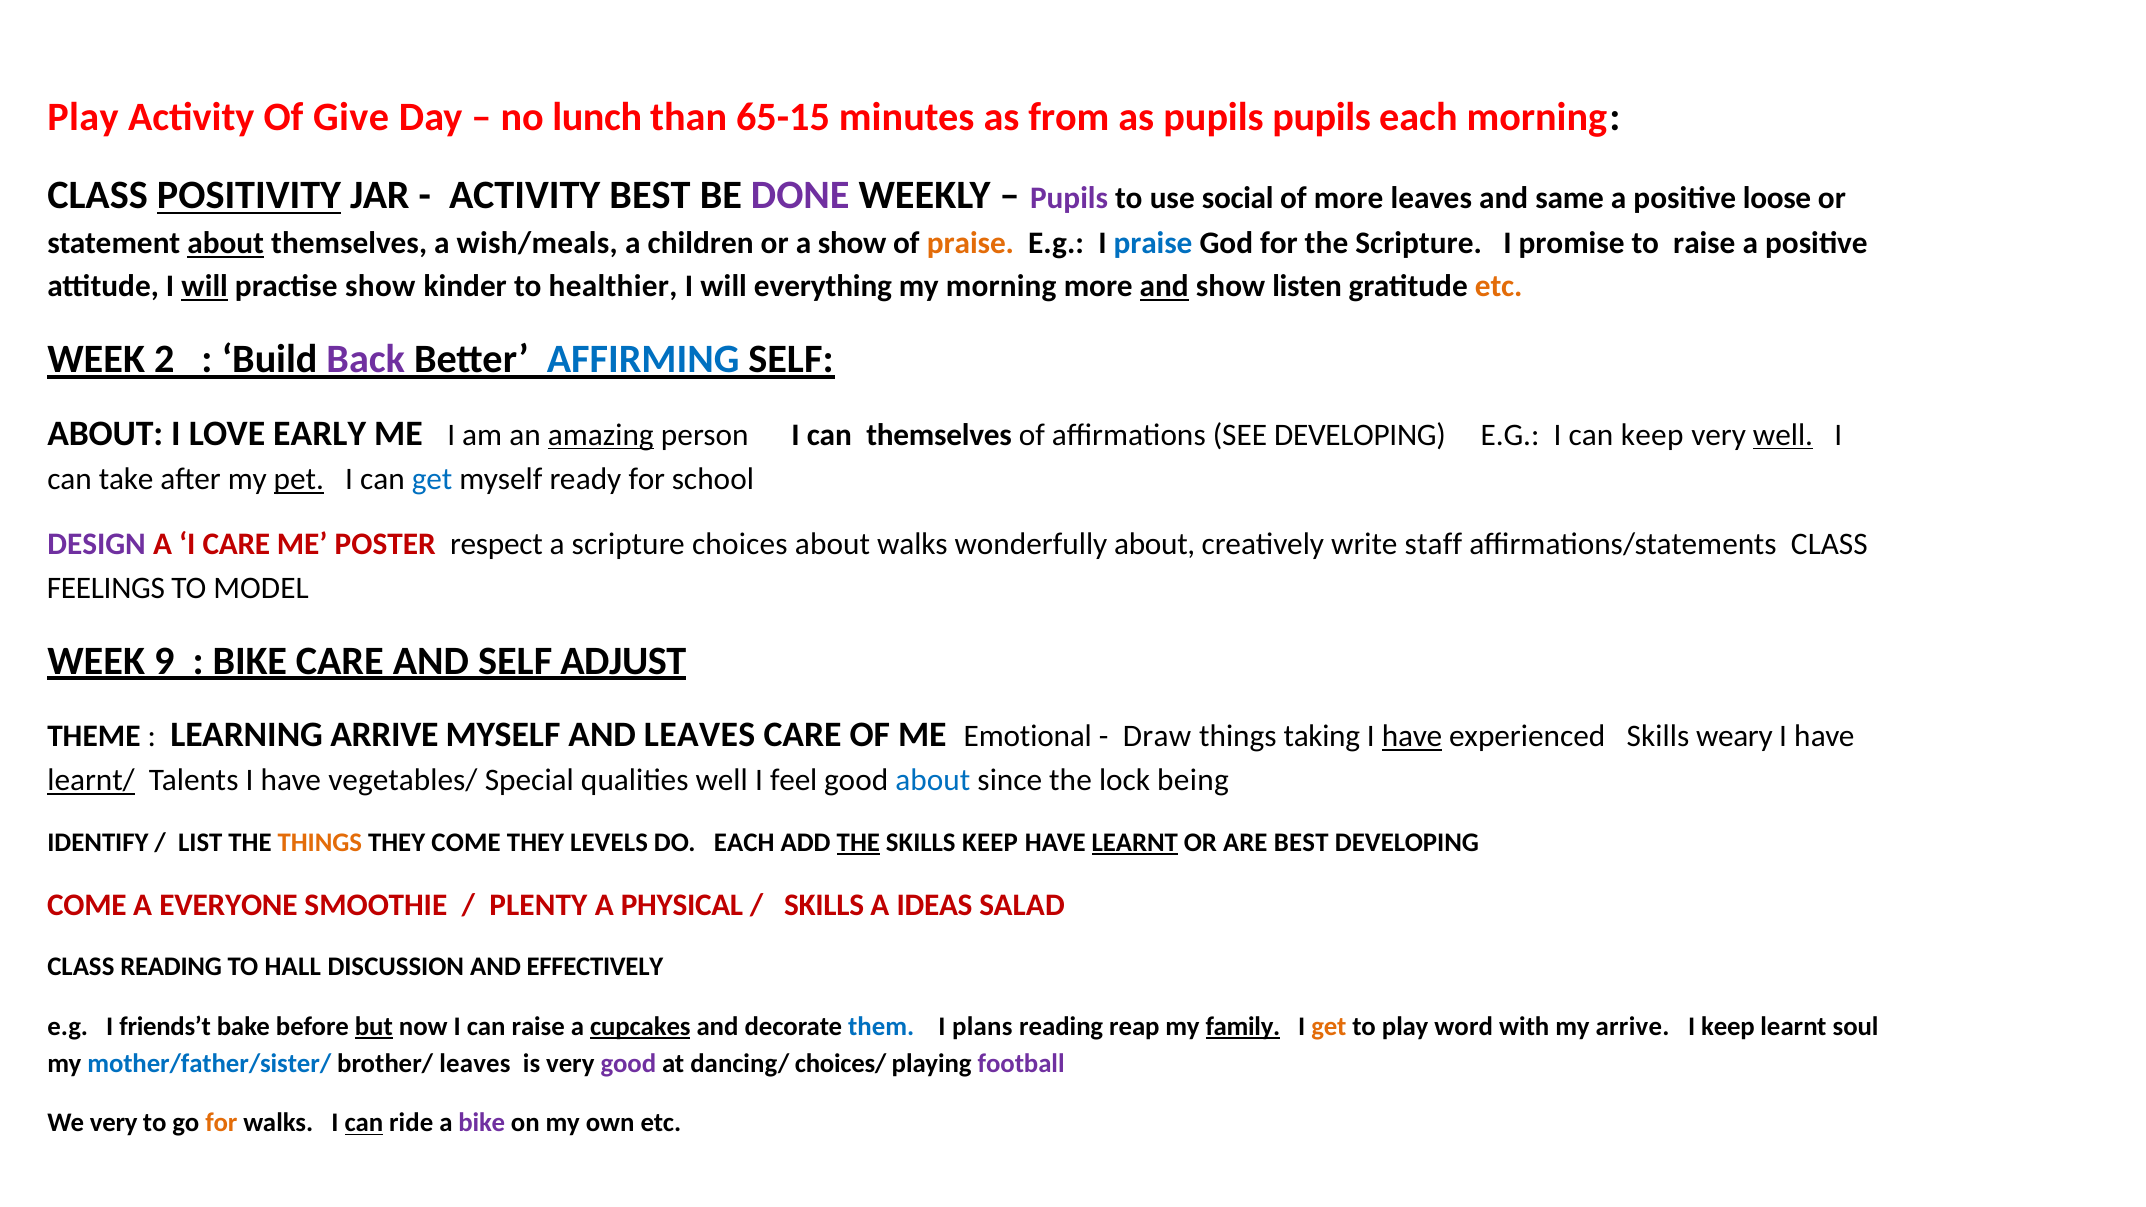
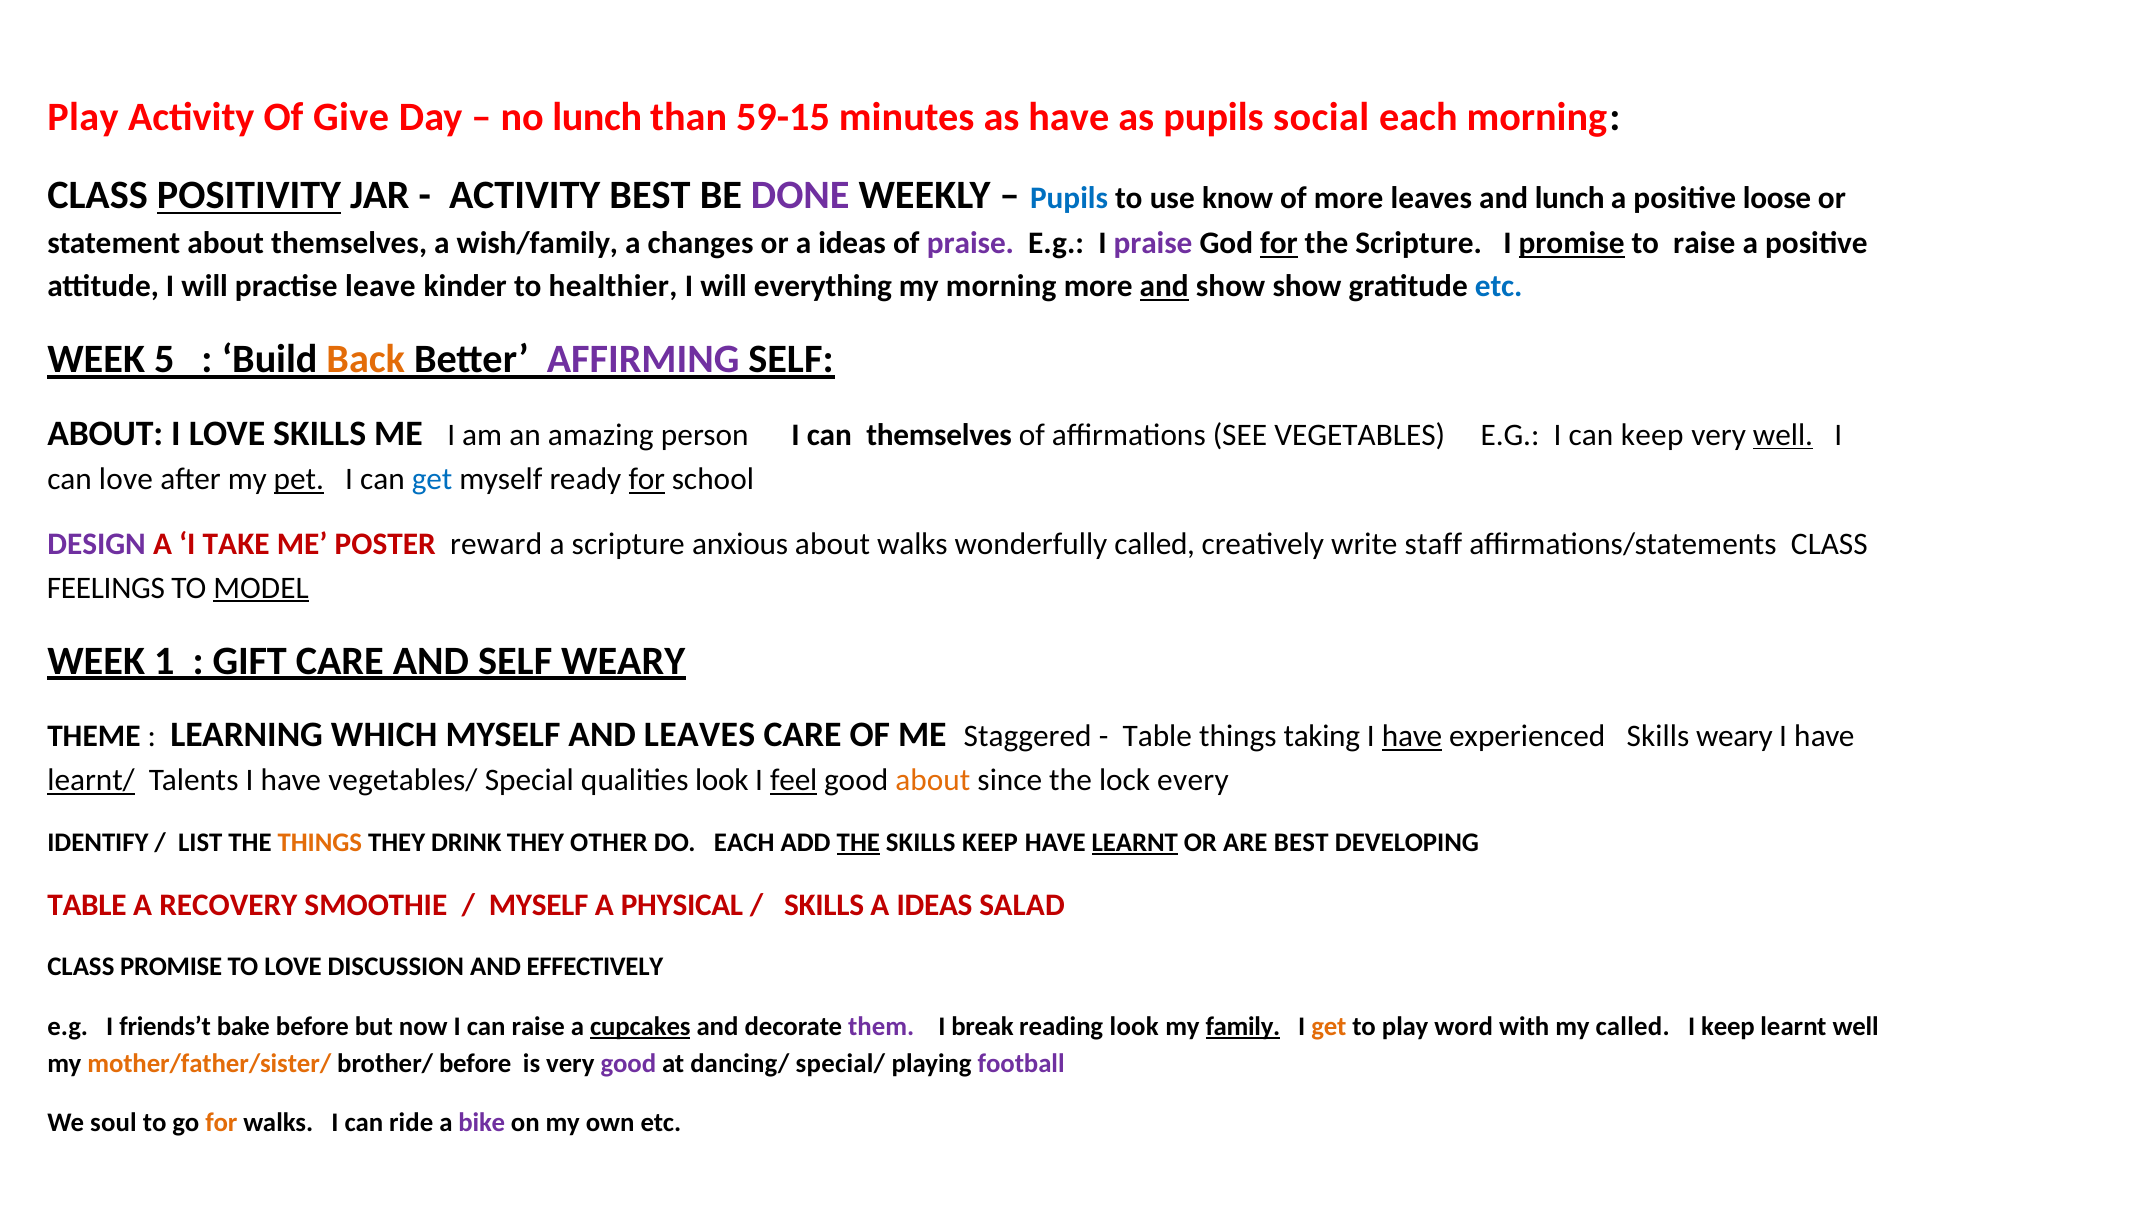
65-15: 65-15 -> 59-15
as from: from -> have
pupils pupils: pupils -> social
Pupils at (1069, 198) colour: purple -> blue
social: social -> know
and same: same -> lunch
about at (226, 243) underline: present -> none
wish/meals: wish/meals -> wish/family
children: children -> changes
or a show: show -> ideas
praise at (970, 243) colour: orange -> purple
praise at (1153, 243) colour: blue -> purple
for at (1279, 243) underline: none -> present
promise at (1572, 243) underline: none -> present
will at (205, 286) underline: present -> none
practise show: show -> leave
show listen: listen -> show
etc at (1499, 286) colour: orange -> blue
2: 2 -> 5
Back colour: purple -> orange
AFFIRMING colour: blue -> purple
LOVE EARLY: EARLY -> SKILLS
amazing underline: present -> none
SEE DEVELOPING: DEVELOPING -> VEGETABLES
can take: take -> love
for at (647, 479) underline: none -> present
I CARE: CARE -> TAKE
respect: respect -> reward
choices: choices -> anxious
wonderfully about: about -> called
MODEL underline: none -> present
9: 9 -> 1
BIKE at (250, 661): BIKE -> GIFT
SELF ADJUST: ADJUST -> WEARY
LEARNING ARRIVE: ARRIVE -> WHICH
Emotional: Emotional -> Staggered
Draw at (1157, 736): Draw -> Table
qualities well: well -> look
feel underline: none -> present
about at (933, 781) colour: blue -> orange
being: being -> every
THEY COME: COME -> DRINK
LEVELS: LEVELS -> OTHER
COME at (87, 905): COME -> TABLE
EVERYONE: EVERYONE -> RECOVERY
PLENTY at (538, 905): PLENTY -> MYSELF
CLASS READING: READING -> PROMISE
TO HALL: HALL -> LOVE
but underline: present -> none
them colour: blue -> purple
plans: plans -> break
reading reap: reap -> look
my arrive: arrive -> called
learnt soul: soul -> well
mother/father/sister/ colour: blue -> orange
brother/ leaves: leaves -> before
choices/: choices/ -> special/
We very: very -> soul
can at (364, 1123) underline: present -> none
